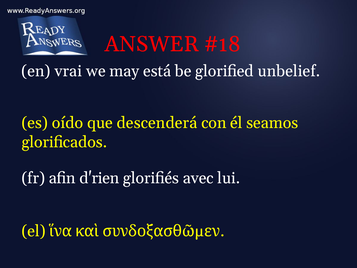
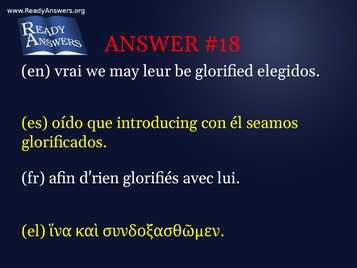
está: está -> leur
unbelief: unbelief -> elegidos
descenderá: descenderá -> introducing
